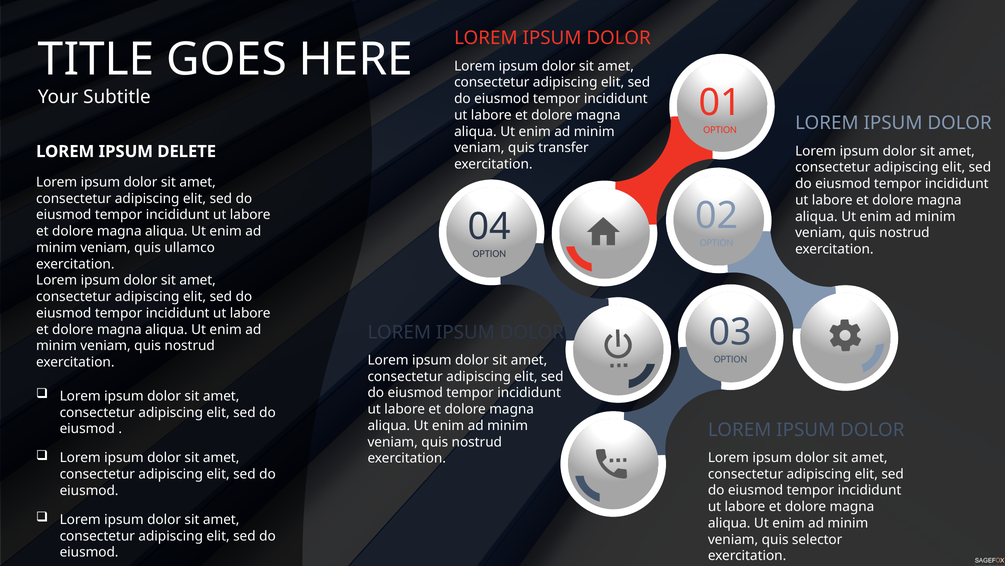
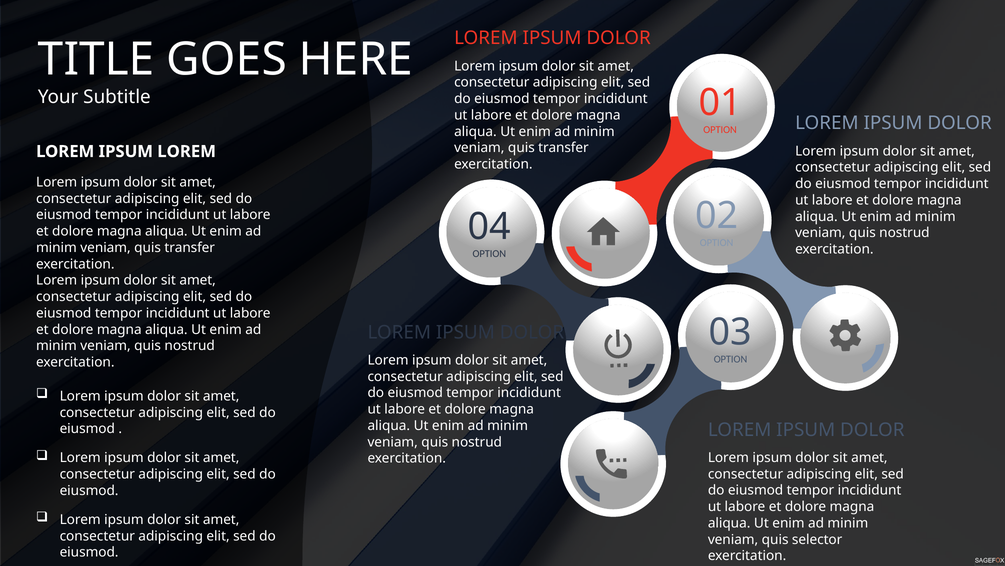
IPSUM DELETE: DELETE -> LOREM
ullamco at (190, 247): ullamco -> transfer
